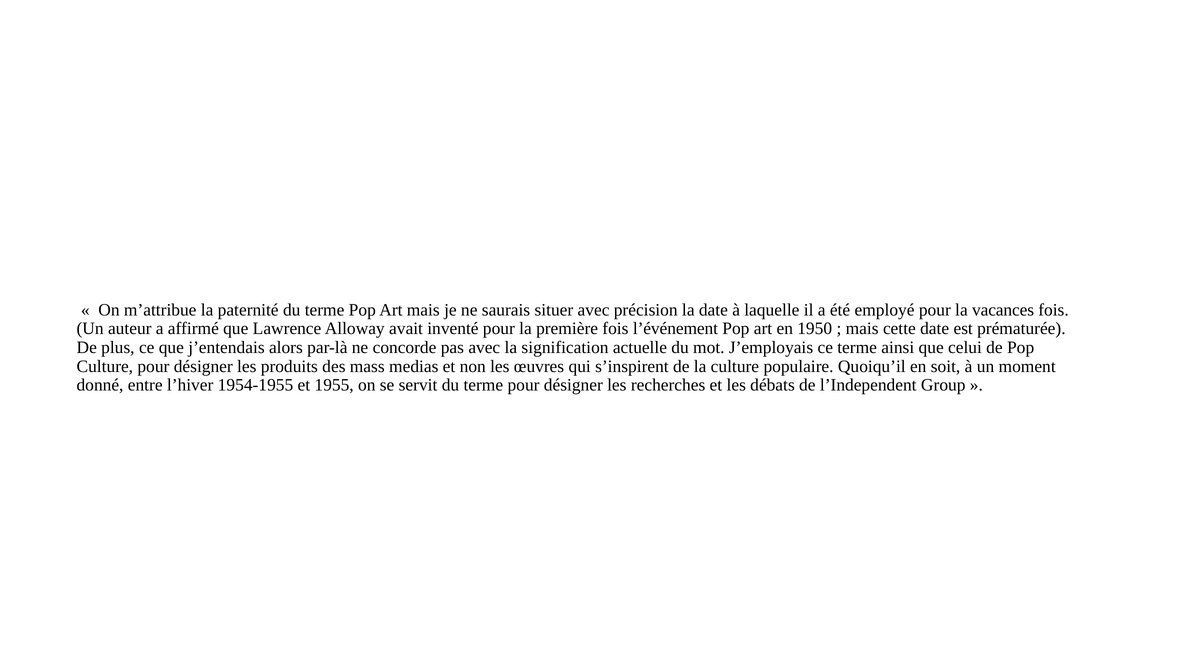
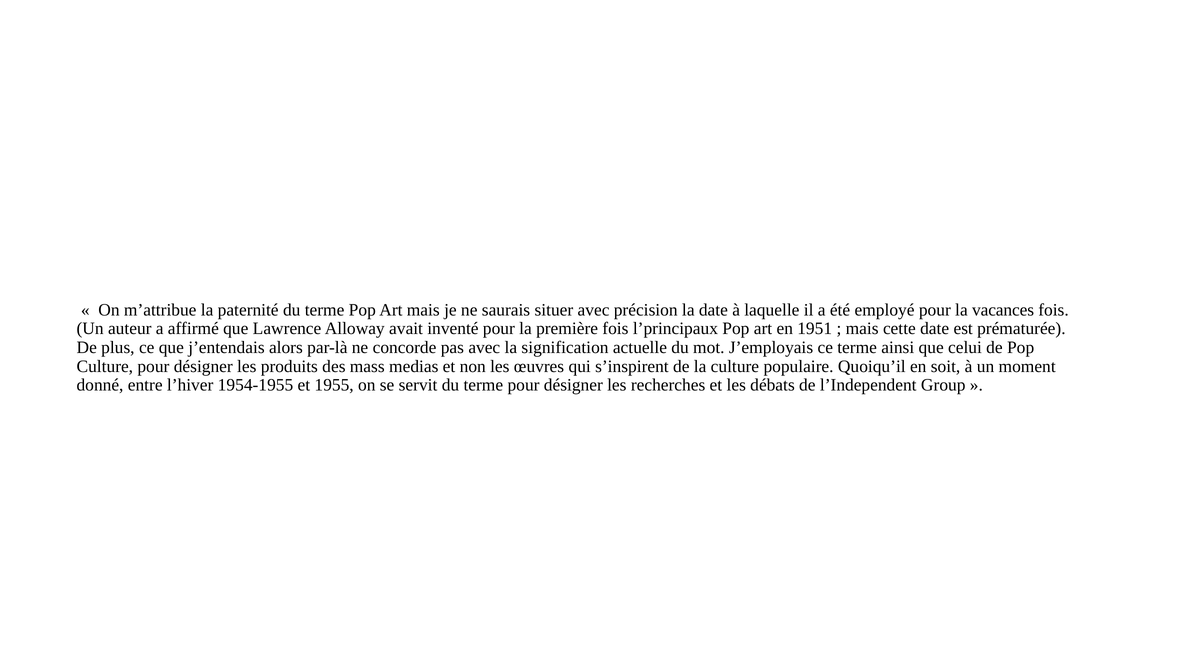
l’événement: l’événement -> l’principaux
1950: 1950 -> 1951
